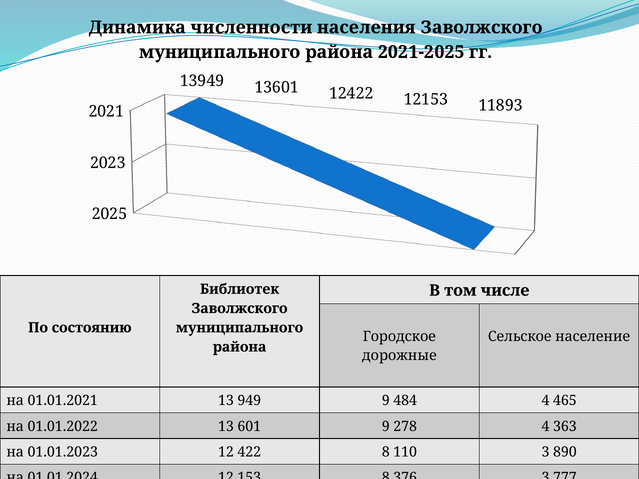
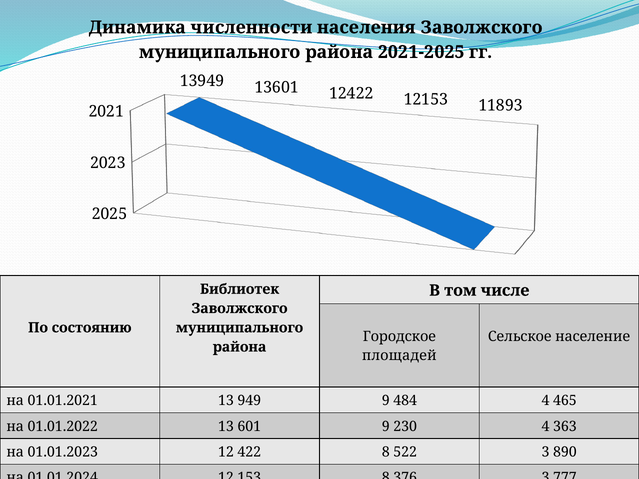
дорожные: дорожные -> площадей
278: 278 -> 230
110: 110 -> 522
